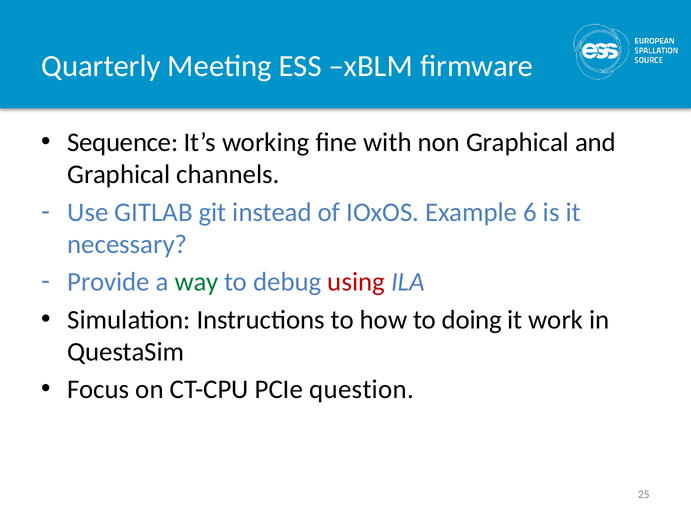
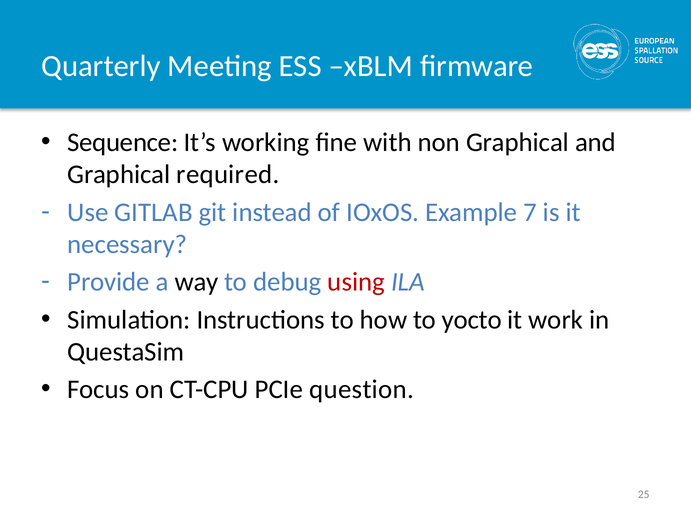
channels: channels -> required
6: 6 -> 7
way colour: green -> black
doing: doing -> yocto
